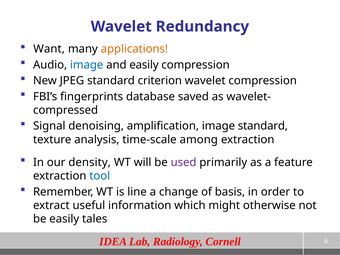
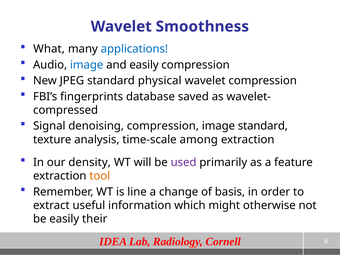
Redundancy: Redundancy -> Smoothness
Want: Want -> What
applications colour: orange -> blue
criterion: criterion -> physical
denoising amplification: amplification -> compression
tool colour: blue -> orange
tales: tales -> their
